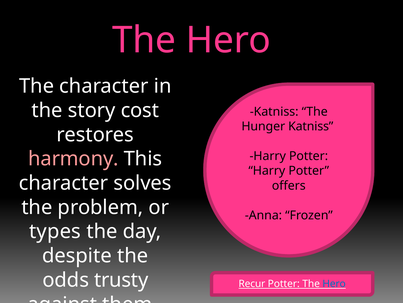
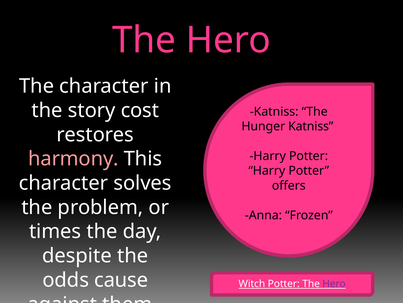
types: types -> times
trusty: trusty -> cause
Recur: Recur -> Witch
Hero at (334, 283) colour: blue -> purple
